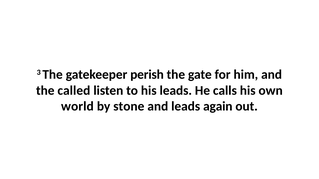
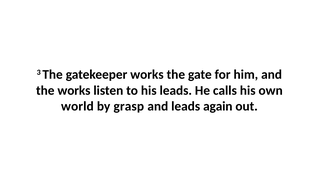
gatekeeper perish: perish -> works
the called: called -> works
stone: stone -> grasp
